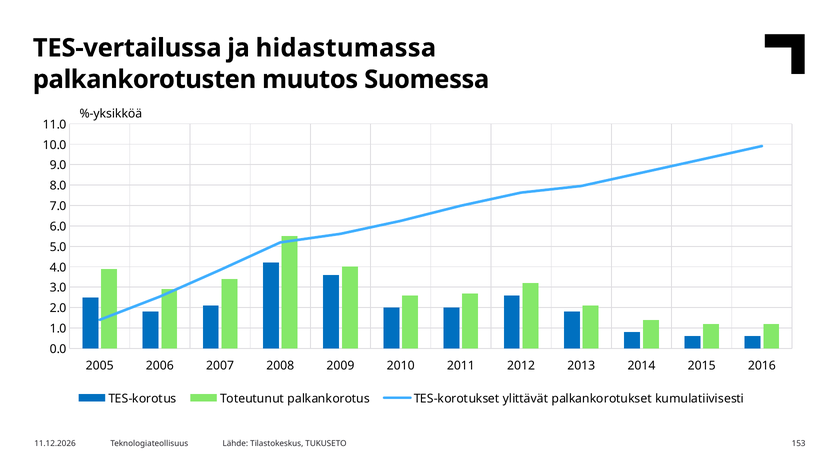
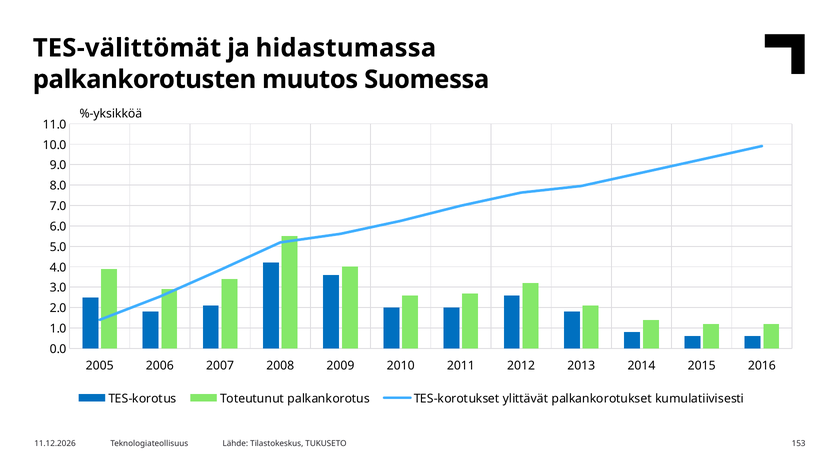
TES-vertailussa: TES-vertailussa -> TES-välittömät
